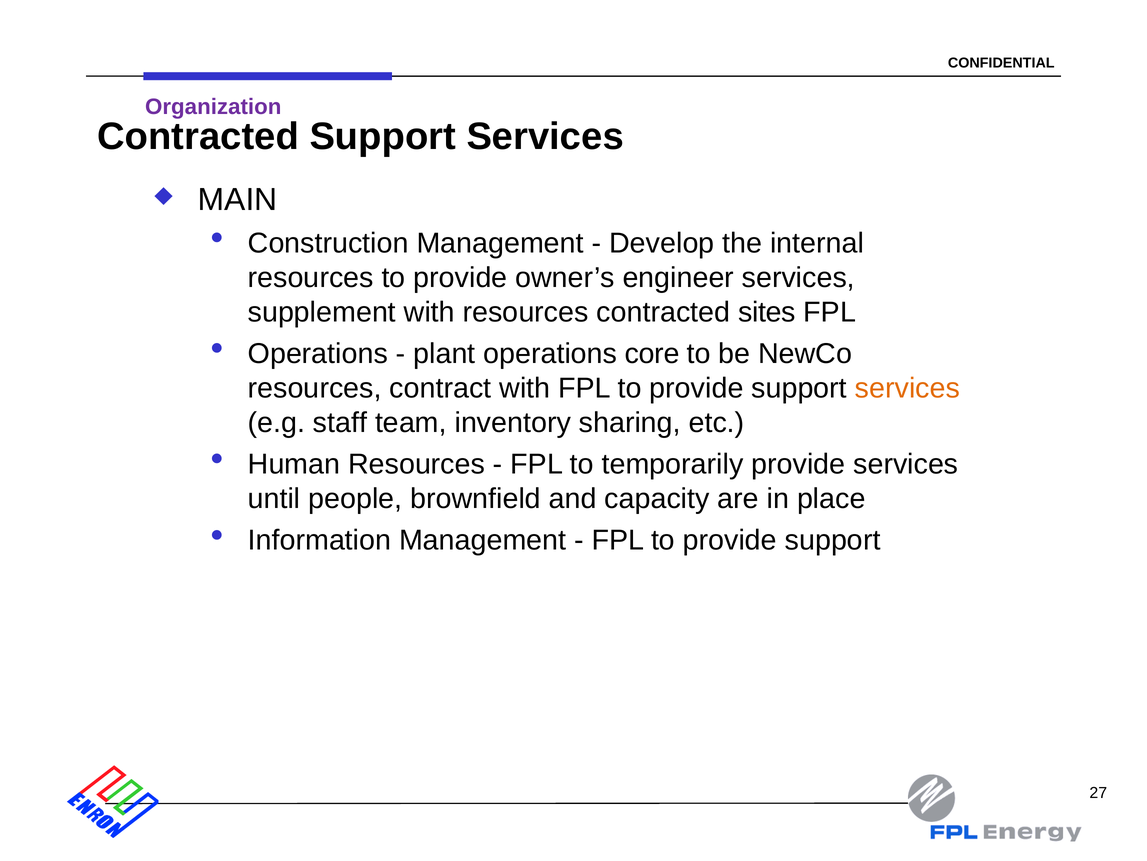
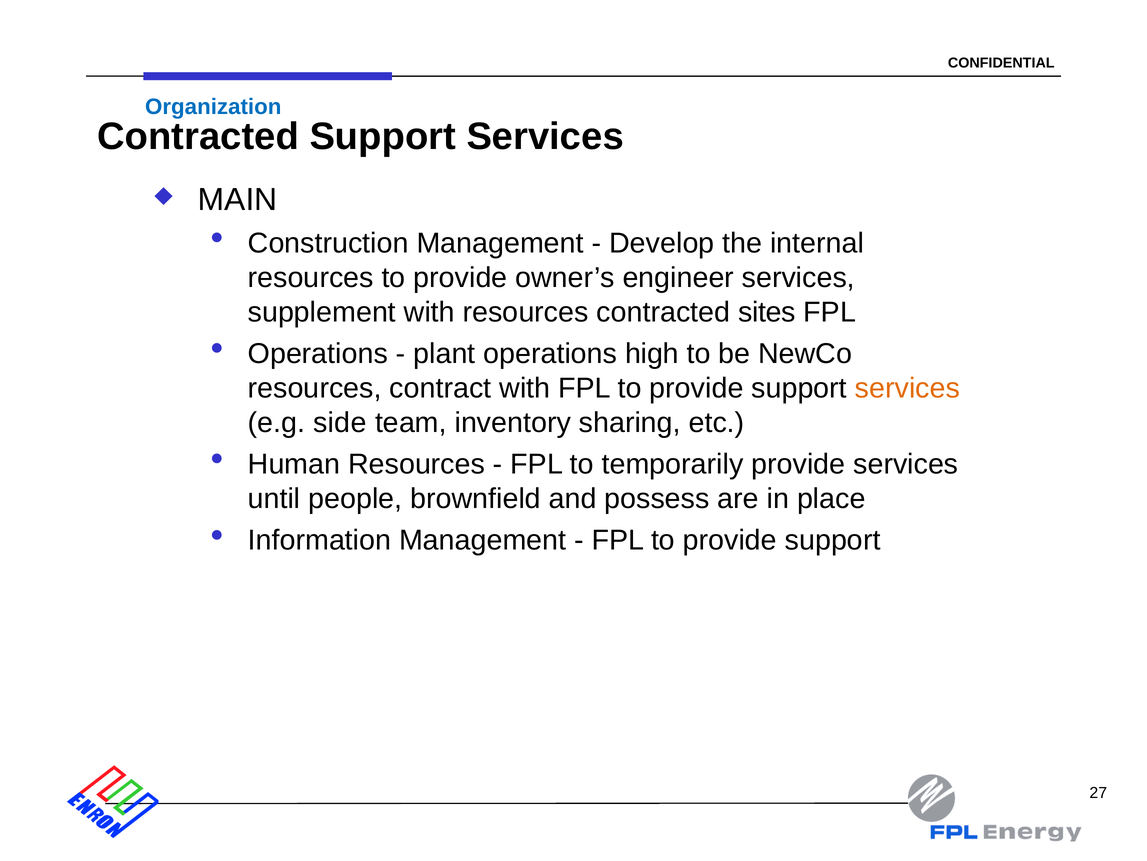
Organization colour: purple -> blue
core: core -> high
staff: staff -> side
capacity: capacity -> possess
